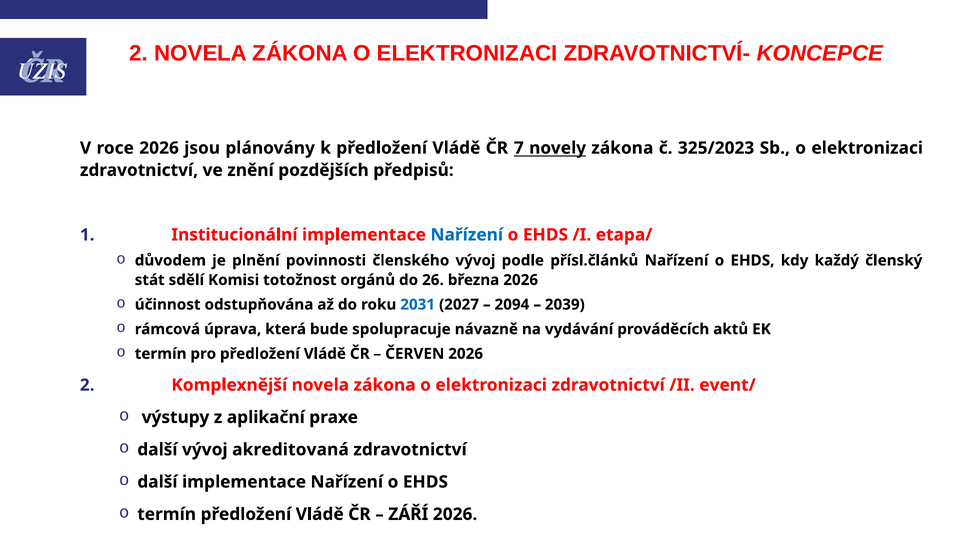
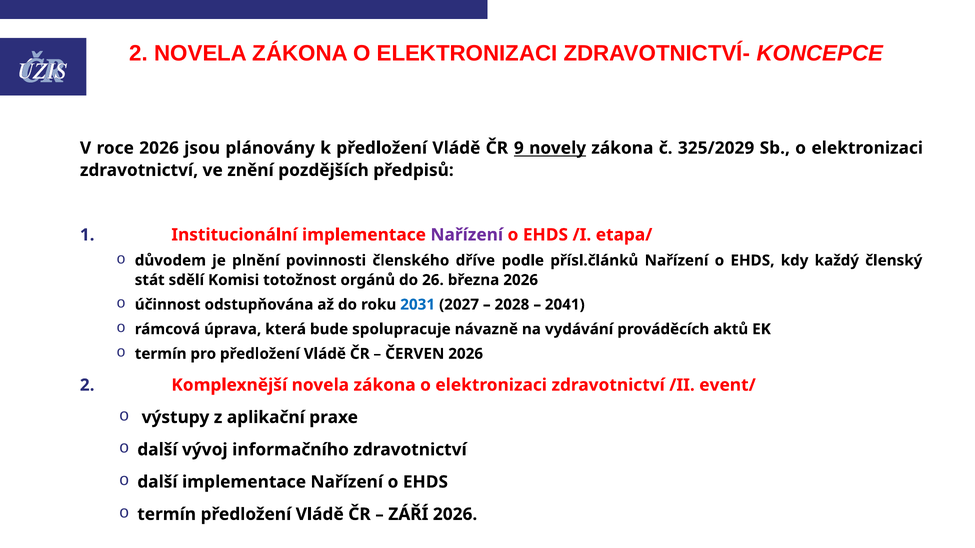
7: 7 -> 9
325/2023: 325/2023 -> 325/2029
Nařízení at (467, 235) colour: blue -> purple
členského vývoj: vývoj -> dříve
2094: 2094 -> 2028
2039: 2039 -> 2041
akreditovaná: akreditovaná -> informačního
